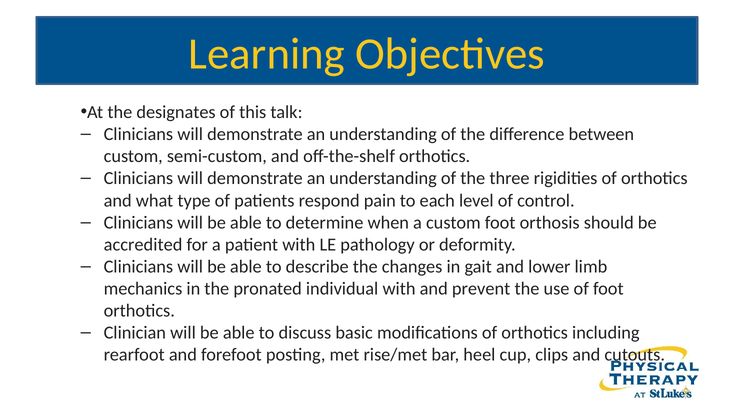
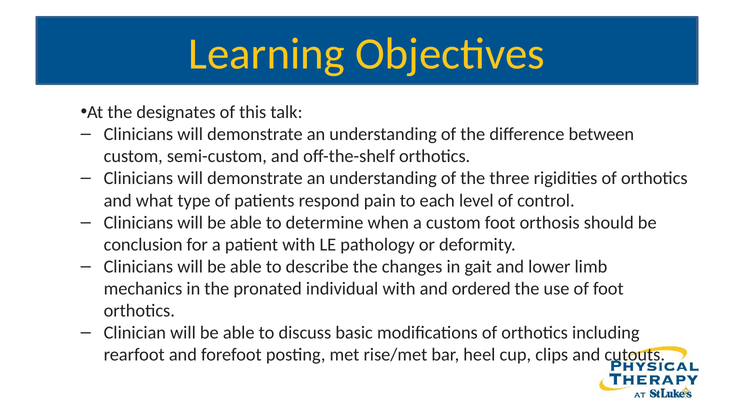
accredited: accredited -> conclusion
prevent: prevent -> ordered
